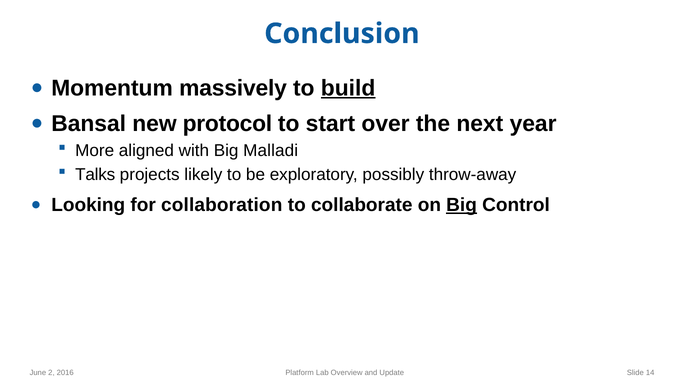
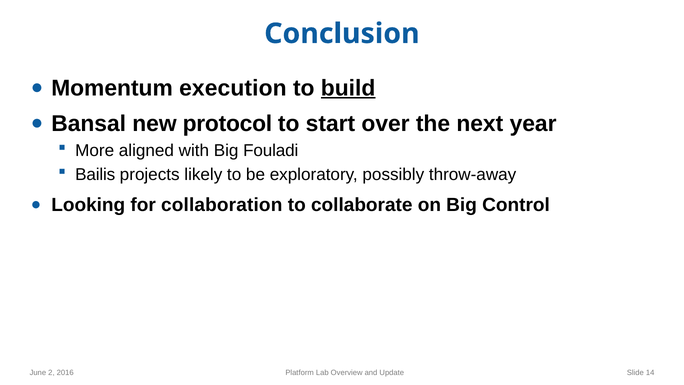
massively: massively -> execution
Malladi: Malladi -> Fouladi
Talks: Talks -> Bailis
Big at (462, 205) underline: present -> none
